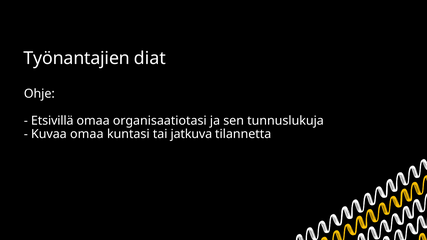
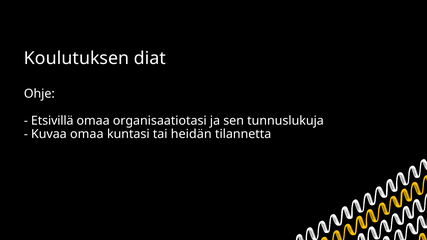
Työnantajien: Työnantajien -> Koulutuksen
jatkuva: jatkuva -> heidän
